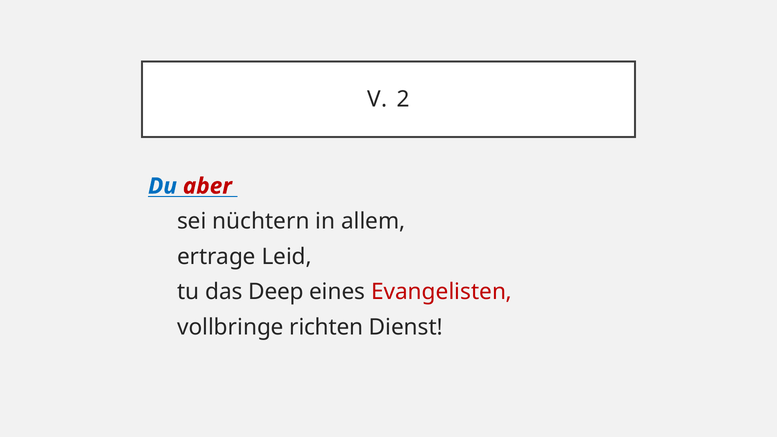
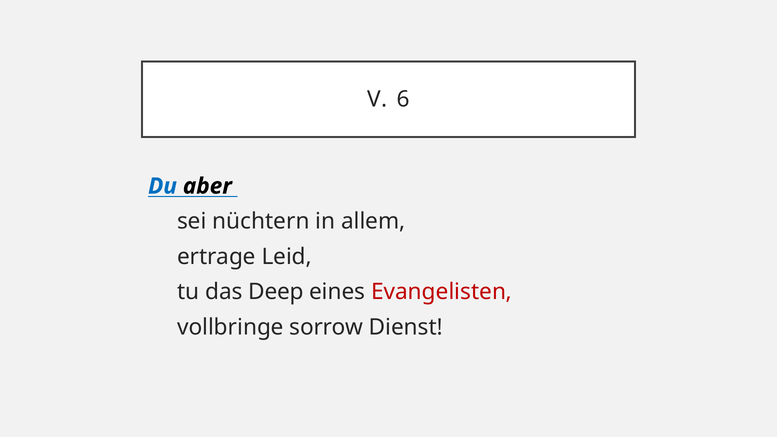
2: 2 -> 6
aber colour: red -> black
richten: richten -> sorrow
